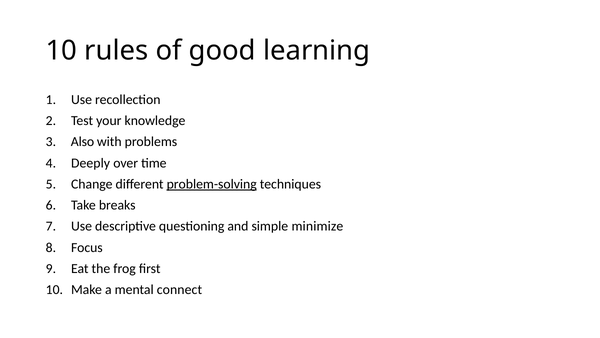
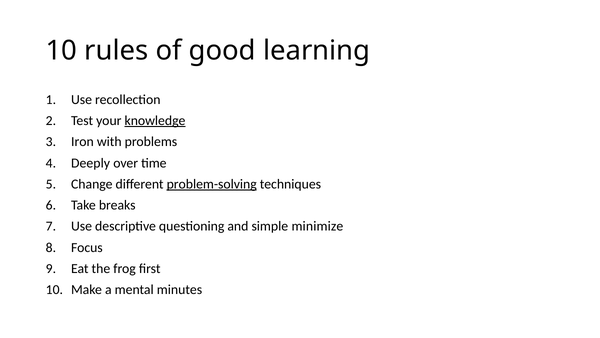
knowledge underline: none -> present
Also: Also -> Iron
connect: connect -> minutes
